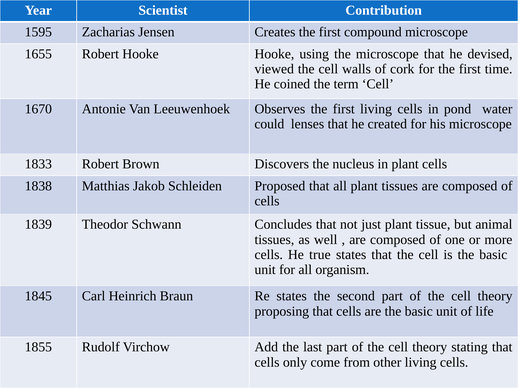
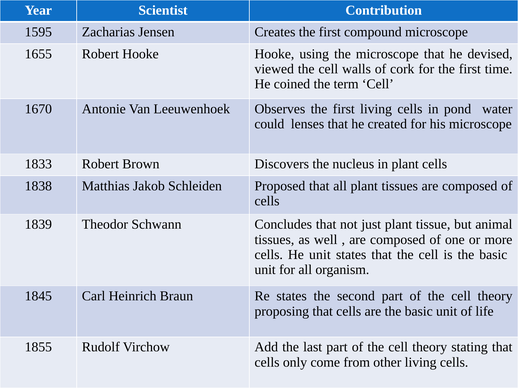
He true: true -> unit
